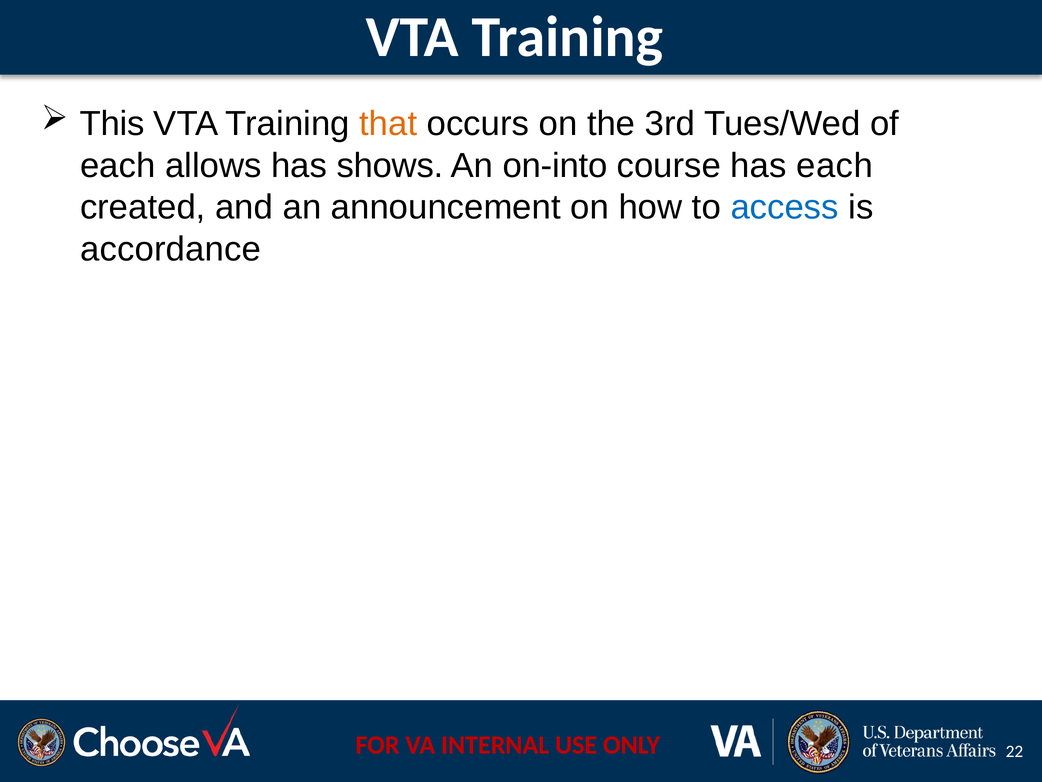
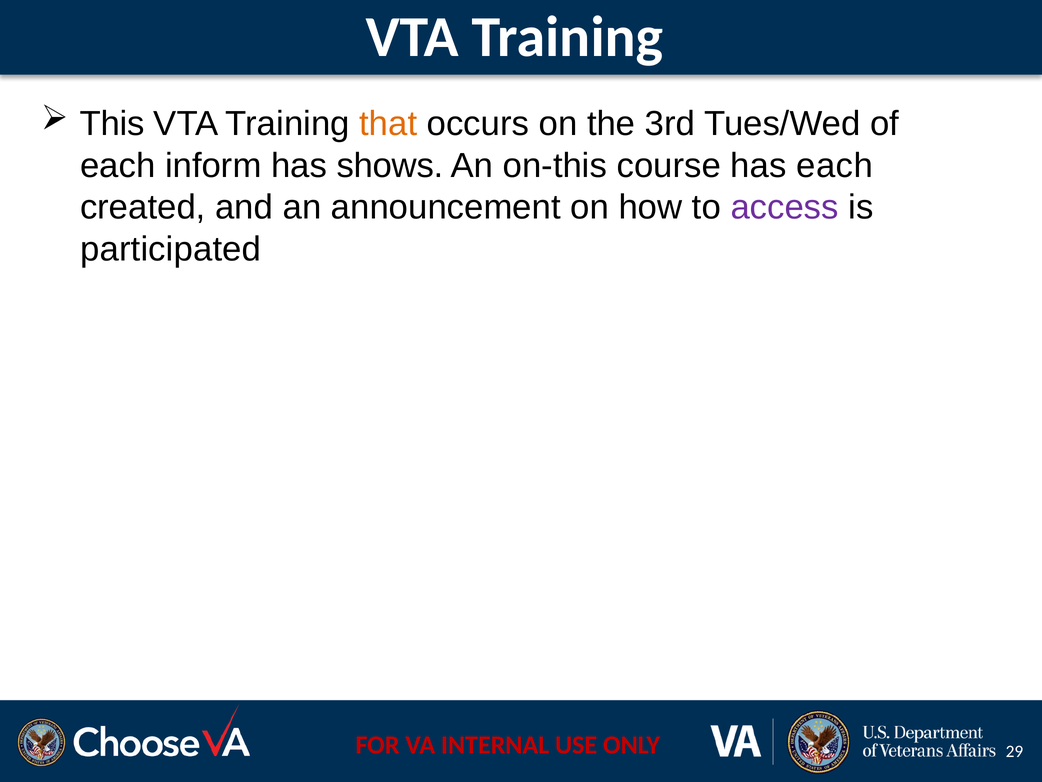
allows: allows -> inform
on-into: on-into -> on-this
access colour: blue -> purple
accordance: accordance -> participated
22: 22 -> 29
